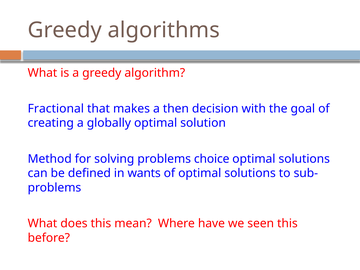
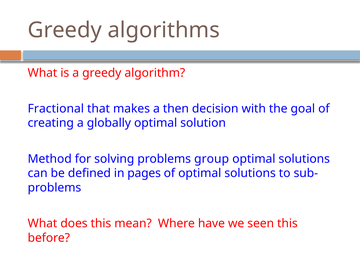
choice: choice -> group
wants: wants -> pages
